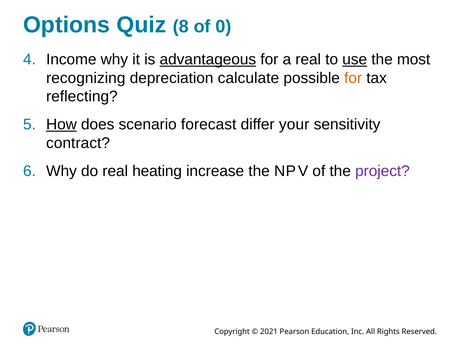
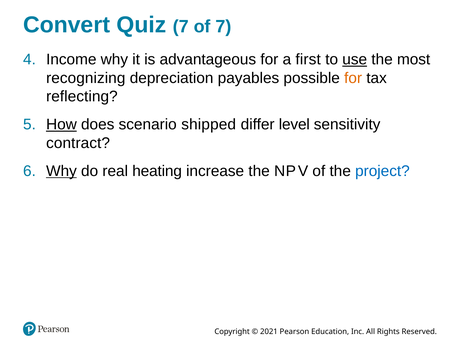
Options: Options -> Convert
Quiz 8: 8 -> 7
of 0: 0 -> 7
advantageous underline: present -> none
a real: real -> first
calculate: calculate -> payables
forecast: forecast -> shipped
your: your -> level
Why at (61, 171) underline: none -> present
project colour: purple -> blue
